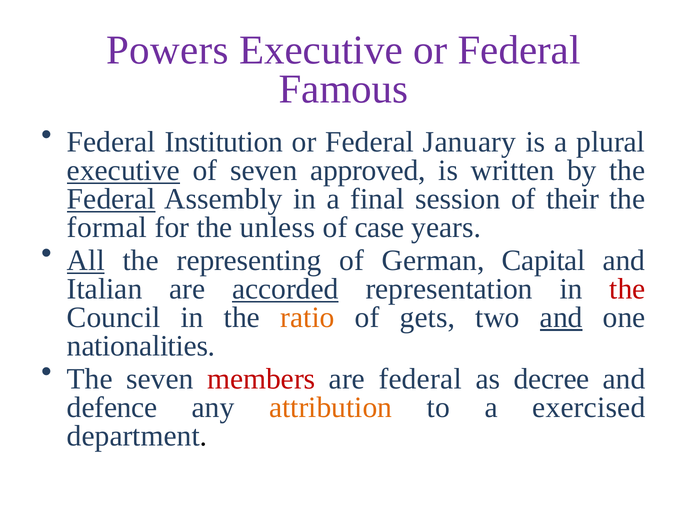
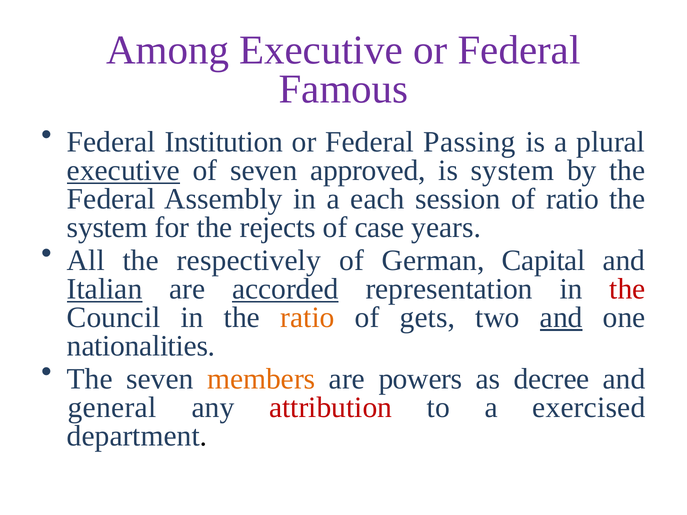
Powers: Powers -> Among
January: January -> Passing
is written: written -> system
Federal at (111, 199) underline: present -> none
final: final -> each
of their: their -> ratio
formal at (107, 227): formal -> system
unless: unless -> rejects
All underline: present -> none
representing: representing -> respectively
Italian underline: none -> present
members colour: red -> orange
are federal: federal -> powers
defence: defence -> general
attribution colour: orange -> red
